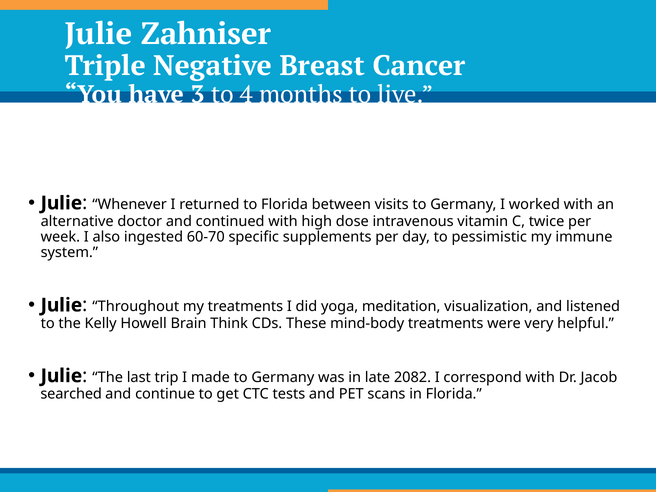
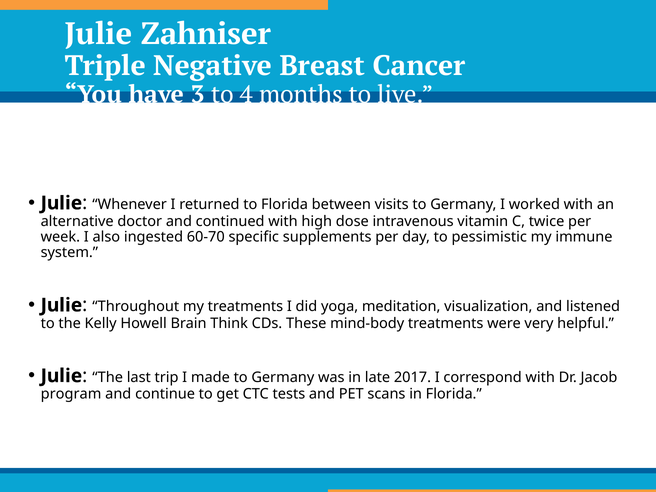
2082: 2082 -> 2017
searched: searched -> program
